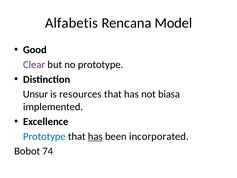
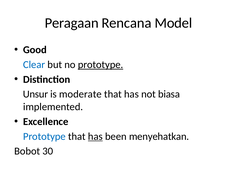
Alfabetis: Alfabetis -> Peragaan
Clear colour: purple -> blue
prototype at (101, 64) underline: none -> present
resources: resources -> moderate
incorporated: incorporated -> menyehatkan
74: 74 -> 30
